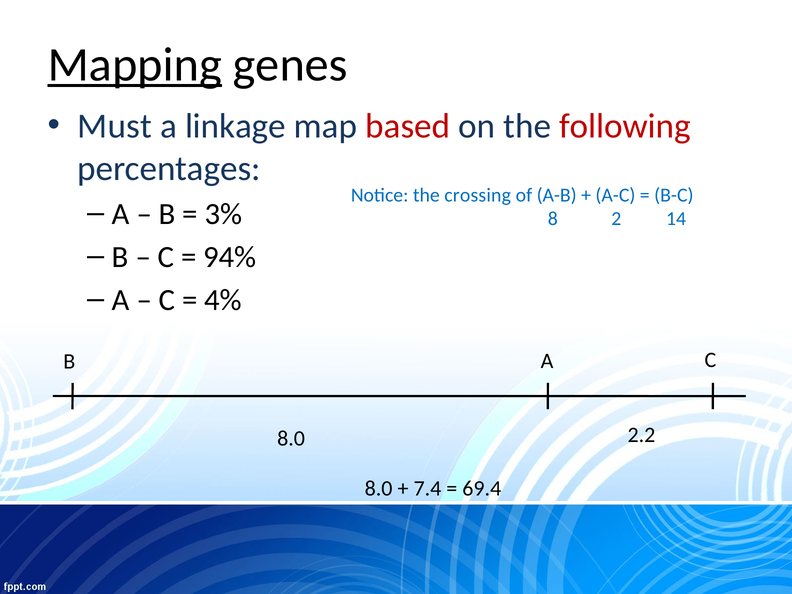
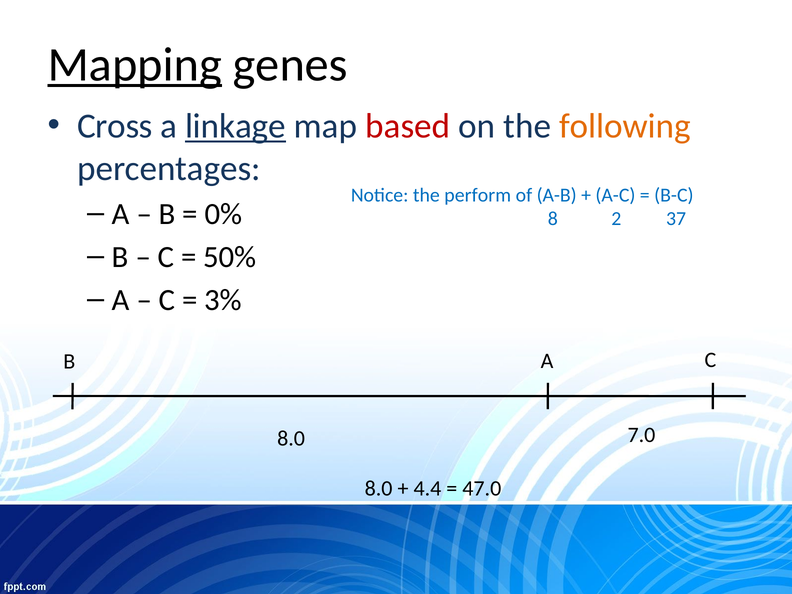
Must: Must -> Cross
linkage underline: none -> present
following colour: red -> orange
crossing: crossing -> perform
3%: 3% -> 0%
14: 14 -> 37
94%: 94% -> 50%
4%: 4% -> 3%
2.2: 2.2 -> 7.0
7.4: 7.4 -> 4.4
69.4: 69.4 -> 47.0
